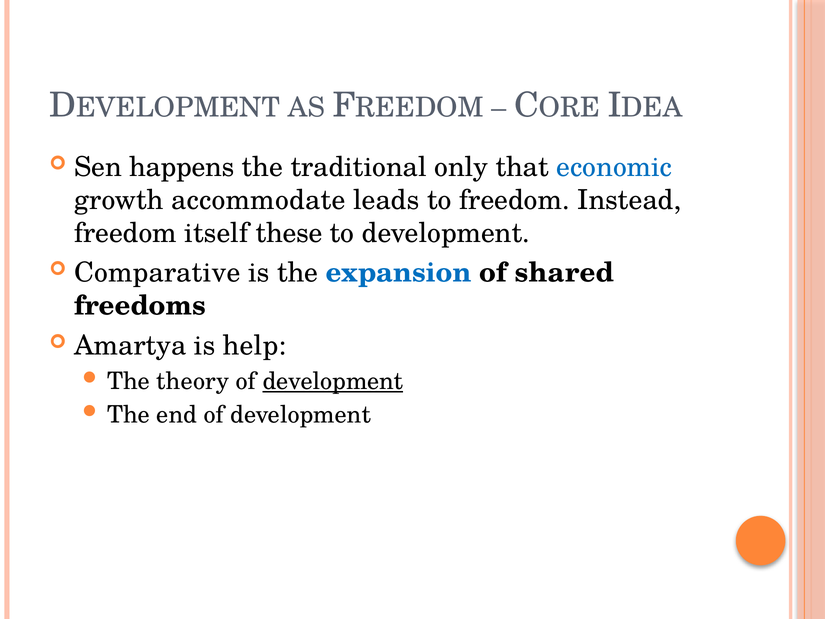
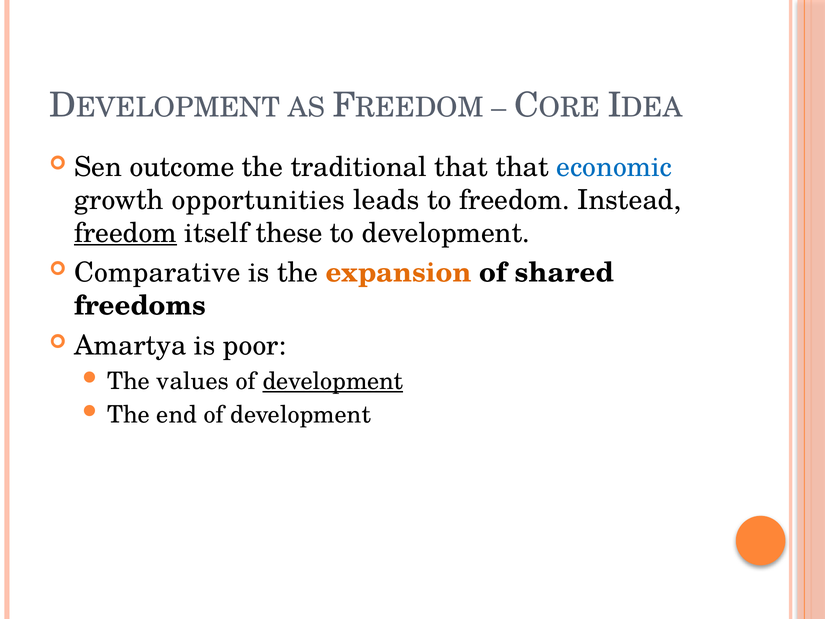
happens: happens -> outcome
traditional only: only -> that
accommodate: accommodate -> opportunities
freedom at (126, 233) underline: none -> present
expansion colour: blue -> orange
help: help -> poor
theory: theory -> values
